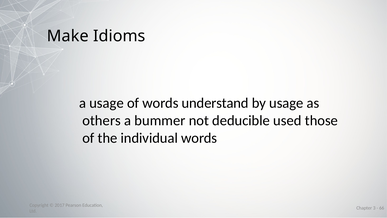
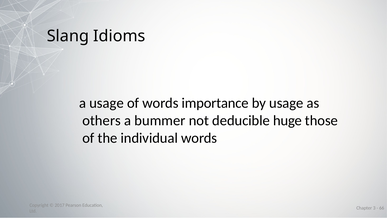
Make: Make -> Slang
understand: understand -> importance
used: used -> huge
